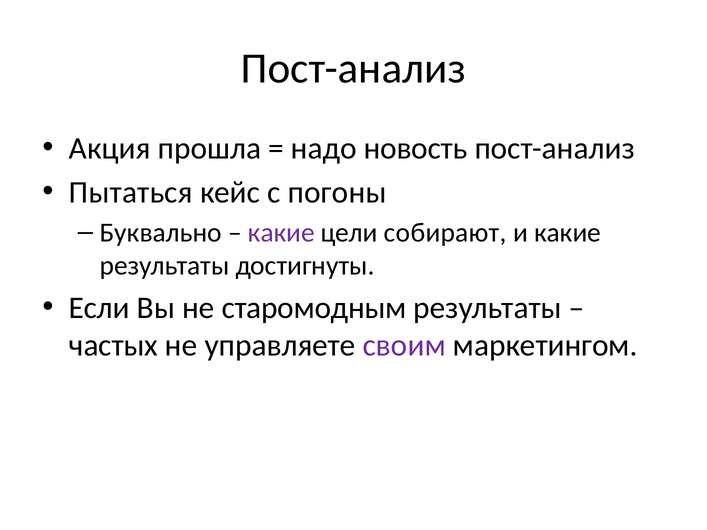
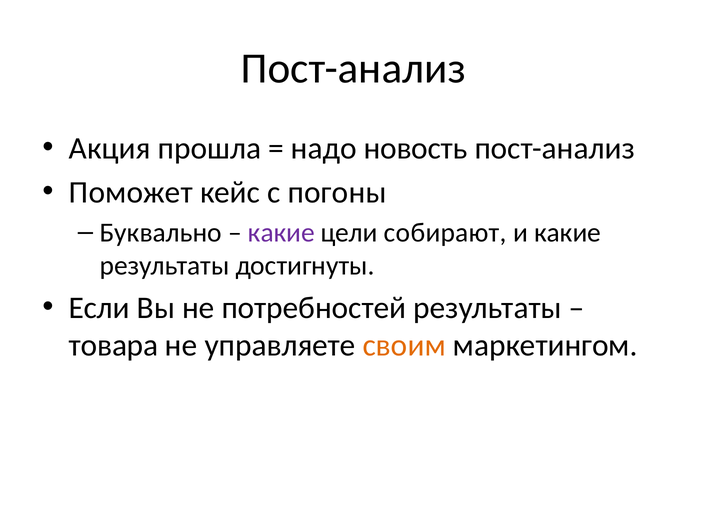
Пытаться: Пытаться -> Поможет
старомодным: старомодным -> потребностей
частых: частых -> товара
своим colour: purple -> orange
